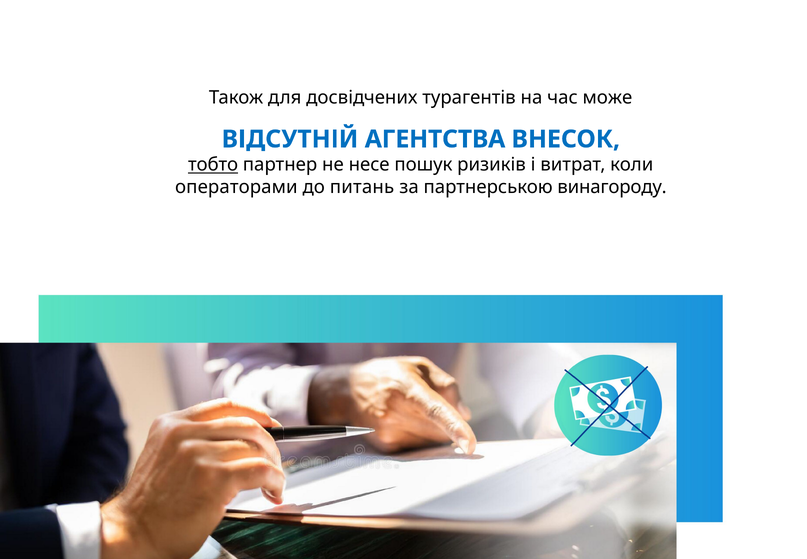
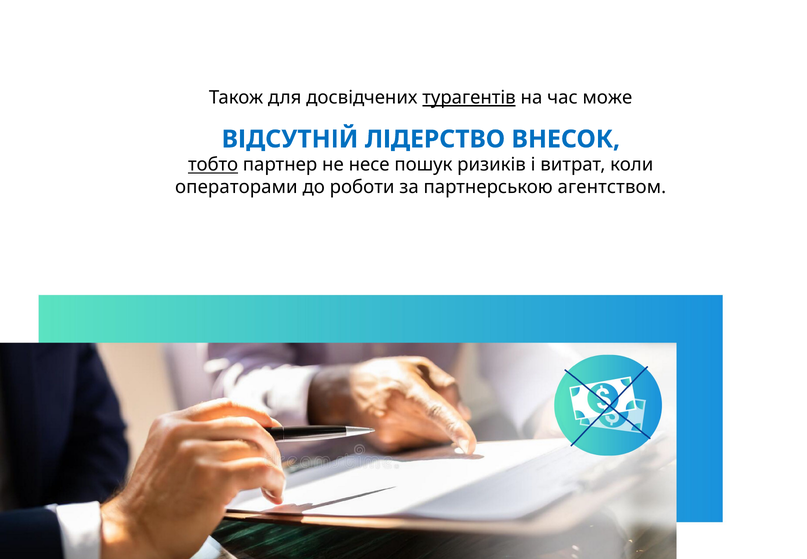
турагентів underline: none -> present
АГЕНТСТВА: АГЕНТСТВА -> ЛІДЕРСТВО
питань: питань -> роботи
винагороду: винагороду -> агентством
